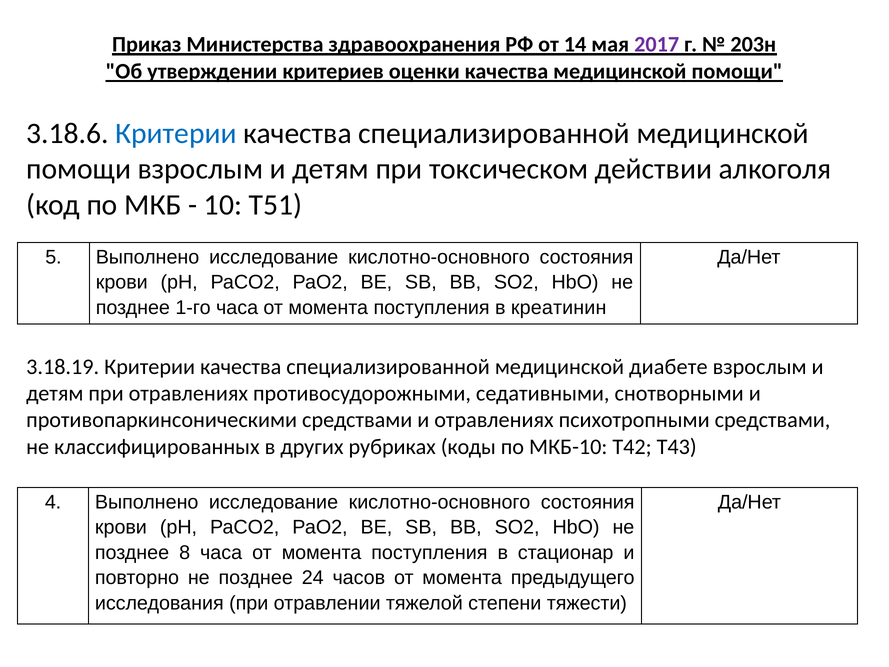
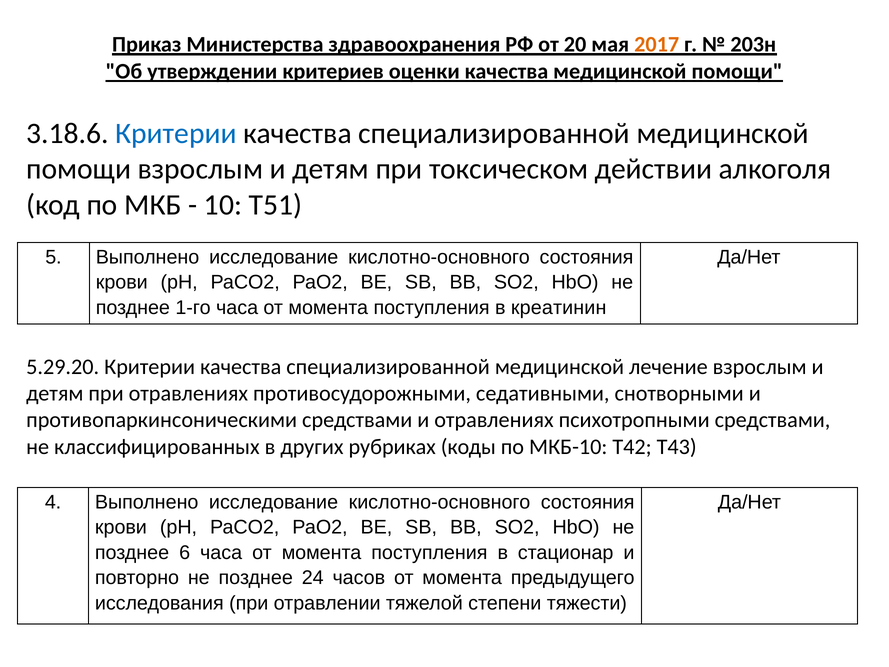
14: 14 -> 20
2017 colour: purple -> orange
3.18.19: 3.18.19 -> 5.29.20
диабете: диабете -> лечение
8: 8 -> 6
